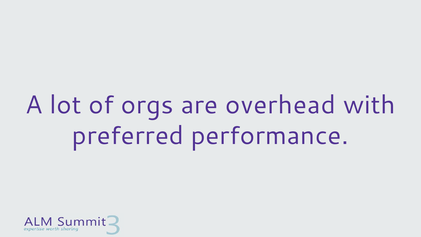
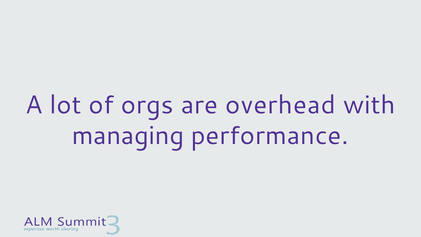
preferred: preferred -> managing
